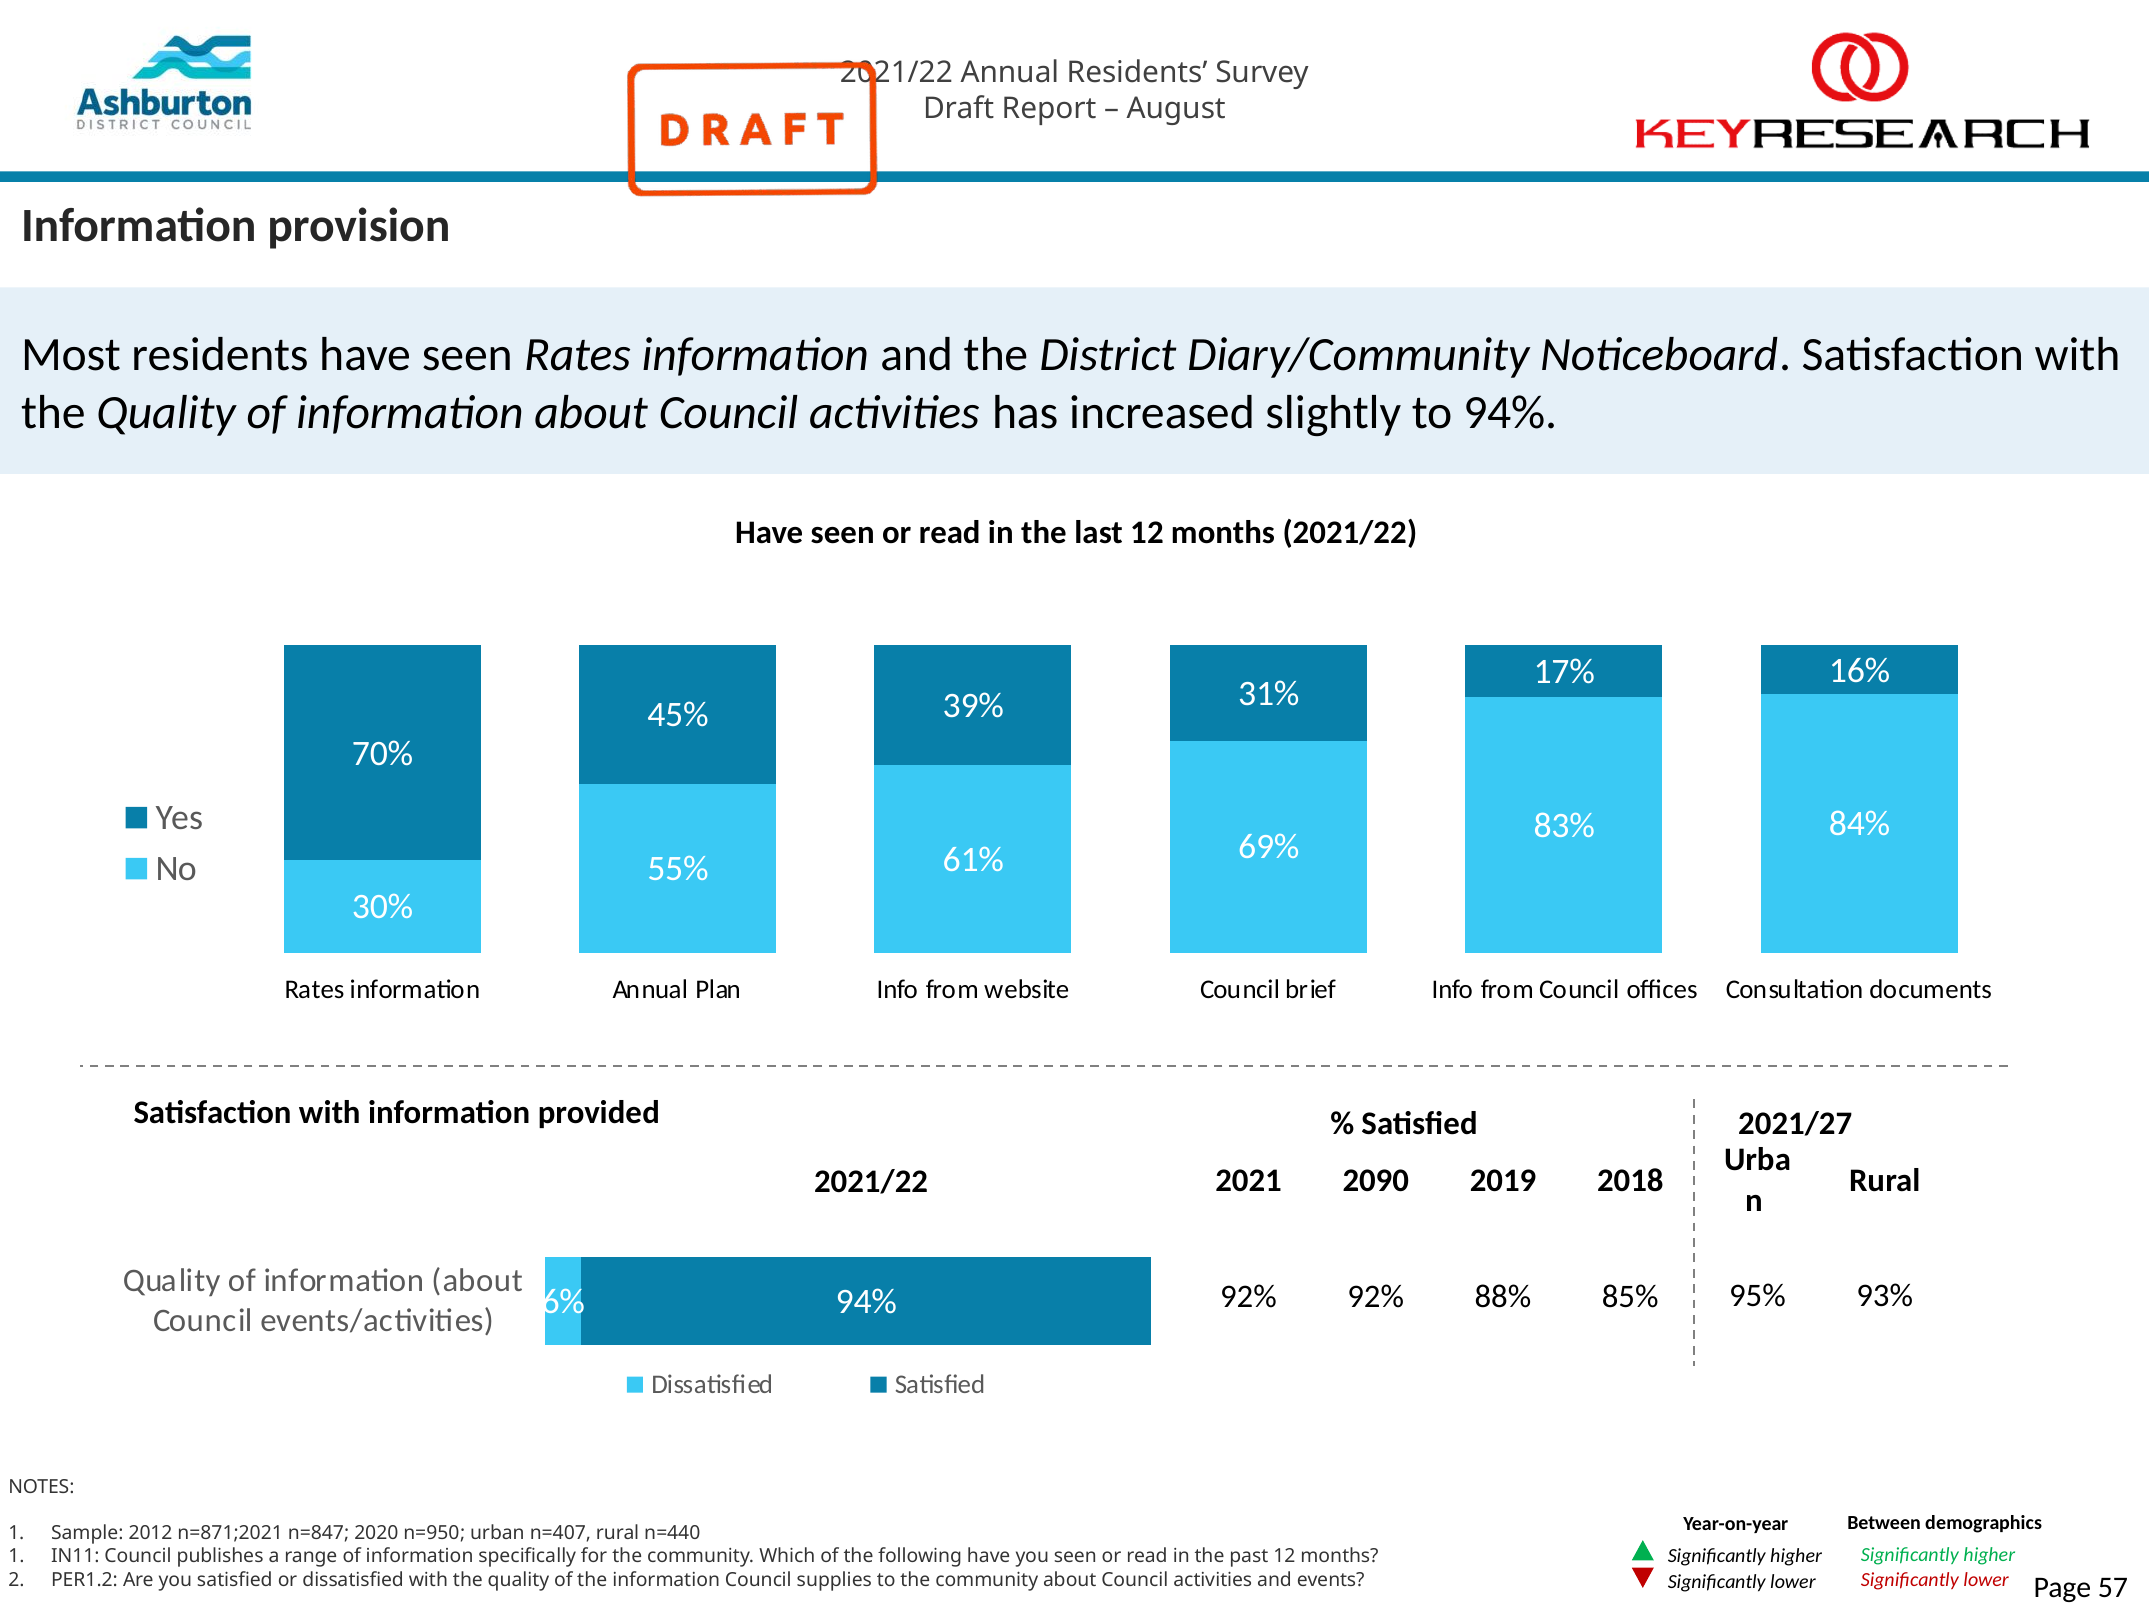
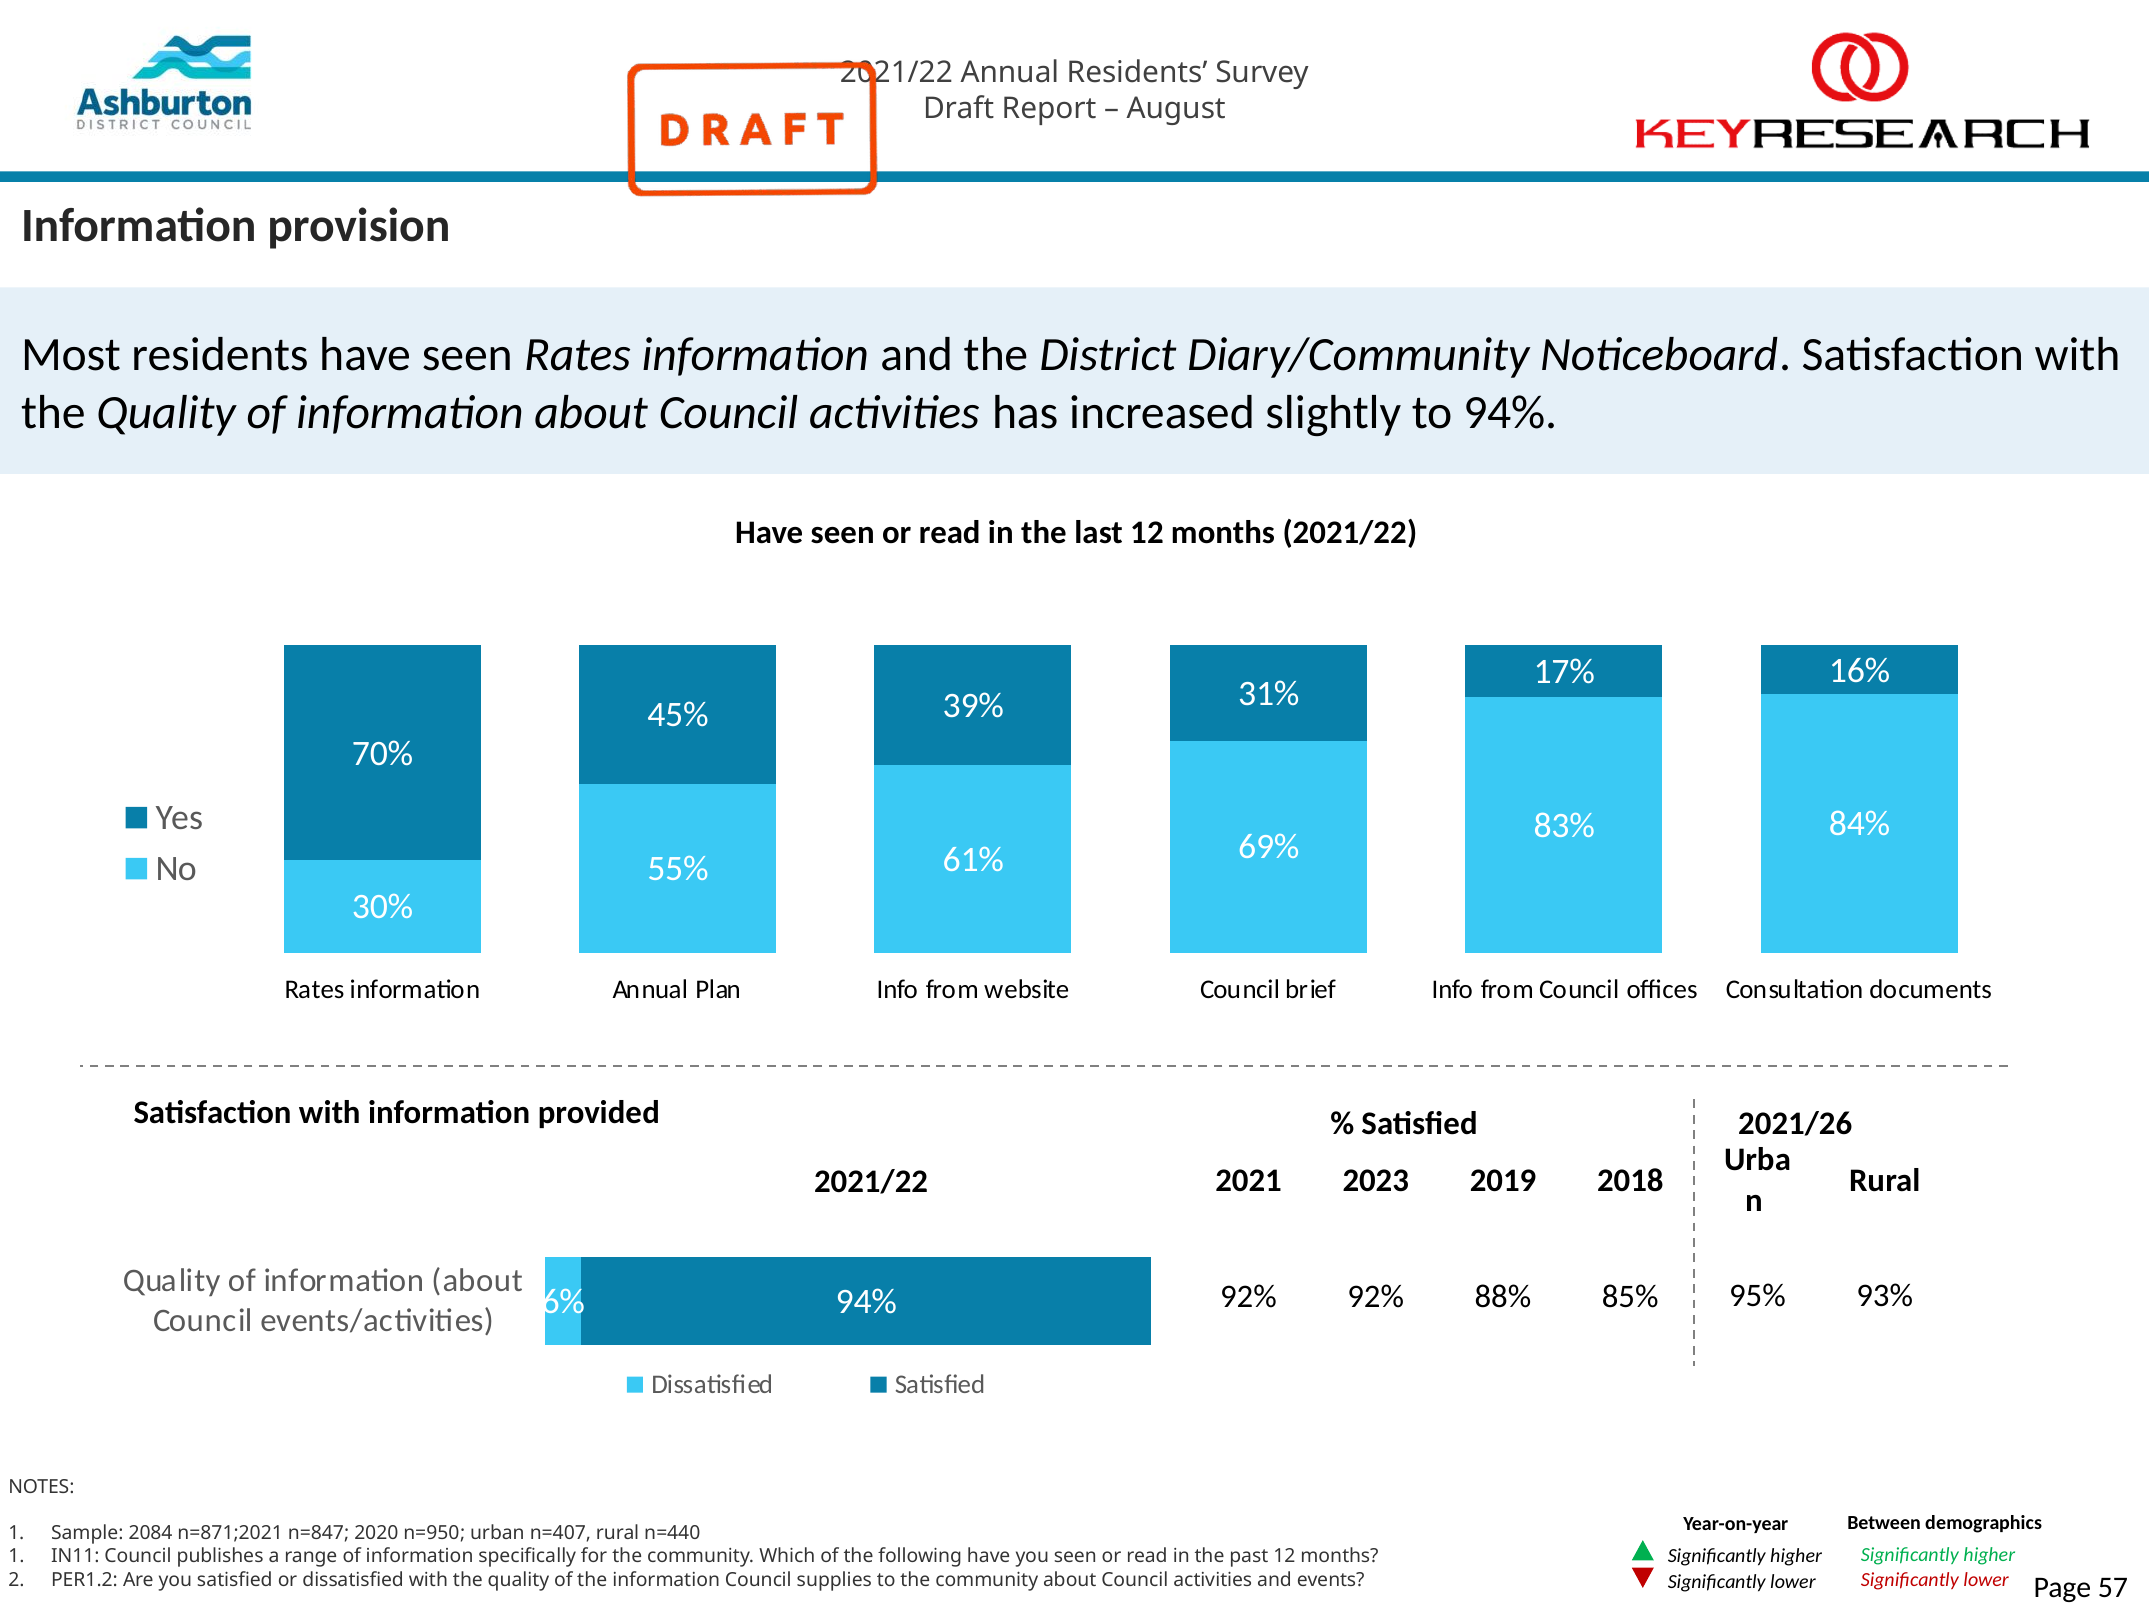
2021/27: 2021/27 -> 2021/26
2090: 2090 -> 2023
2012: 2012 -> 2084
